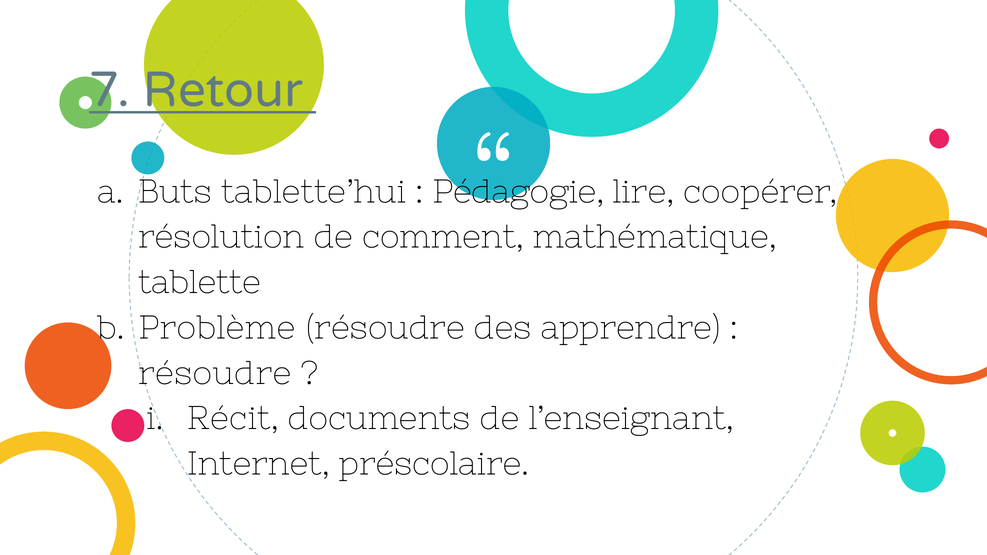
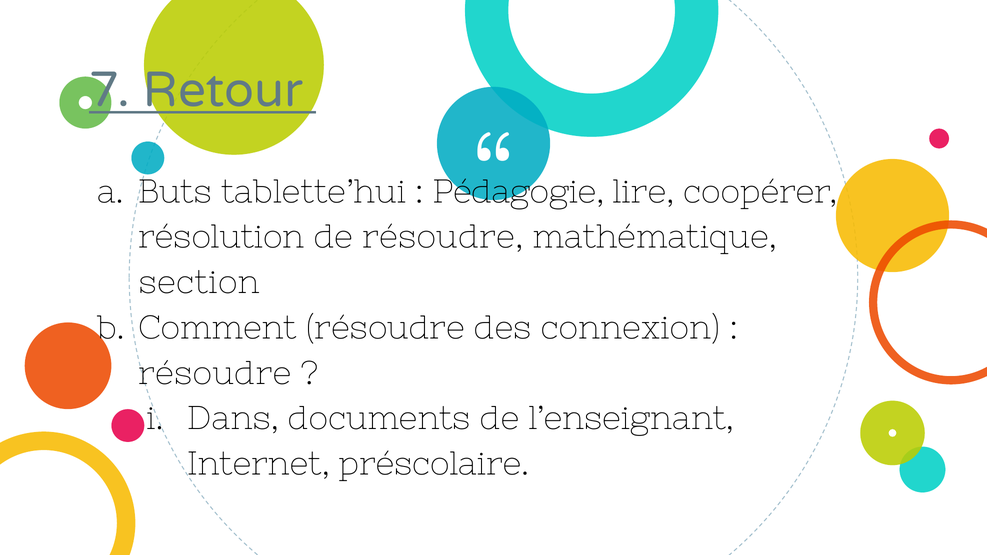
de comment: comment -> résoudre
tablette: tablette -> section
Problème: Problème -> Comment
apprendre: apprendre -> connexion
Récit: Récit -> Dans
